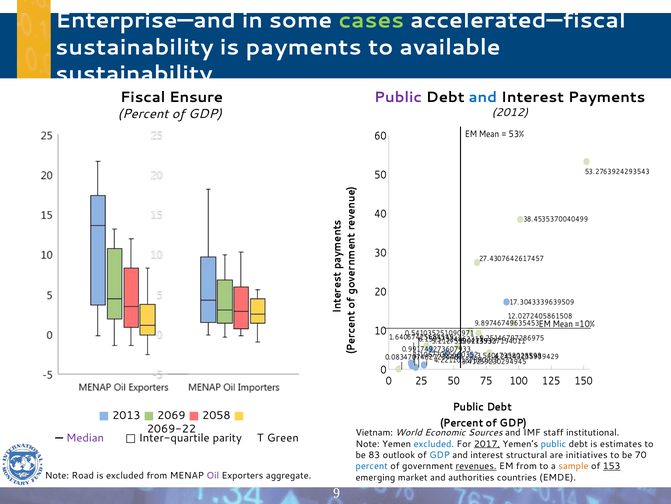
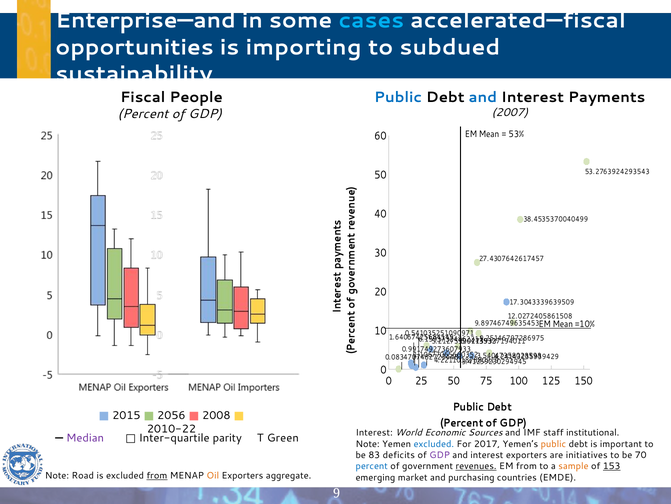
cases colour: light green -> light blue
sustainability at (134, 47): sustainability -> opportunities
is payments: payments -> importing
available: available -> subdued
Ensure: Ensure -> People
Public at (398, 97) colour: purple -> blue
2012: 2012 -> 2007
2013: 2013 -> 2015
2069: 2069 -> 2056
2058: 2058 -> 2008
2069-22: 2069-22 -> 2010-22
Vietnam at (374, 432): Vietnam -> Interest
2017 underline: present -> none
public at (553, 443) colour: blue -> orange
estimates: estimates -> important
outlook: outlook -> deficits
GDP at (440, 454) colour: blue -> purple
interest structural: structural -> exporters
from at (157, 475) underline: none -> present
Oil colour: purple -> orange
authorities: authorities -> purchasing
